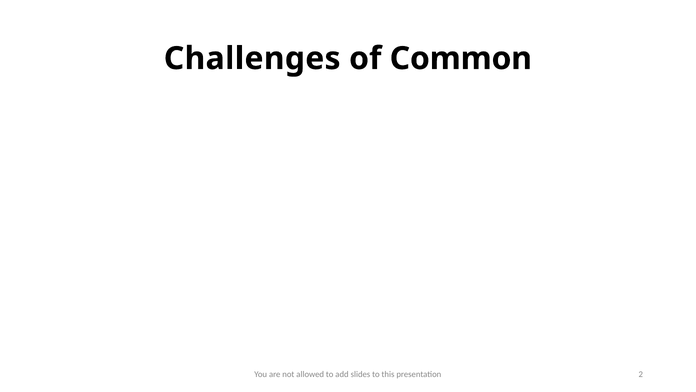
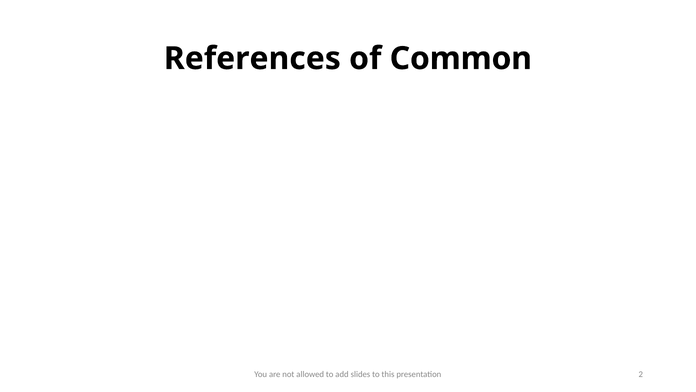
Challenges: Challenges -> References
